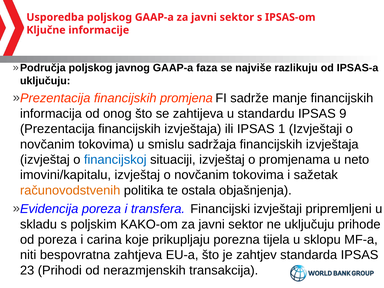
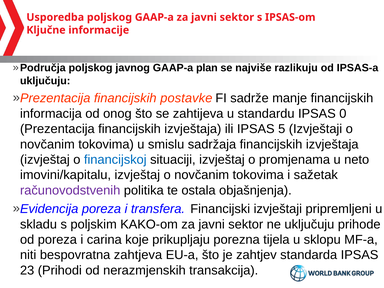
faza: faza -> plan
promjena: promjena -> postavke
9: 9 -> 0
1: 1 -> 5
računovodstvenih colour: orange -> purple
